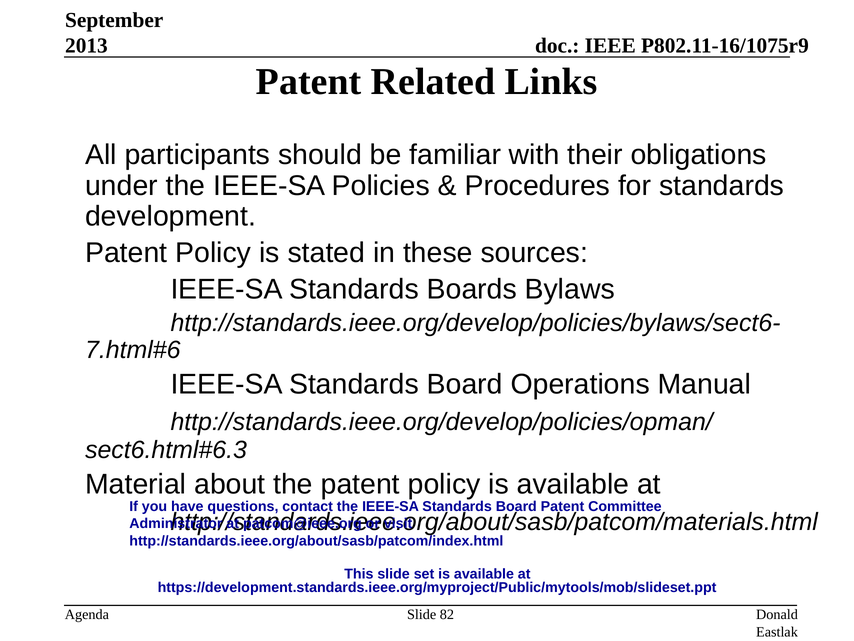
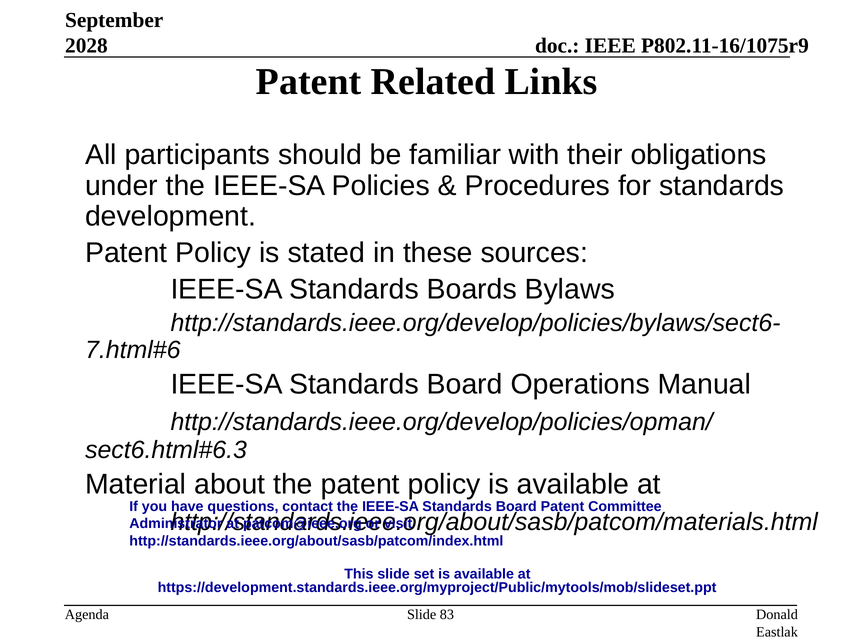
2013: 2013 -> 2028
82: 82 -> 83
